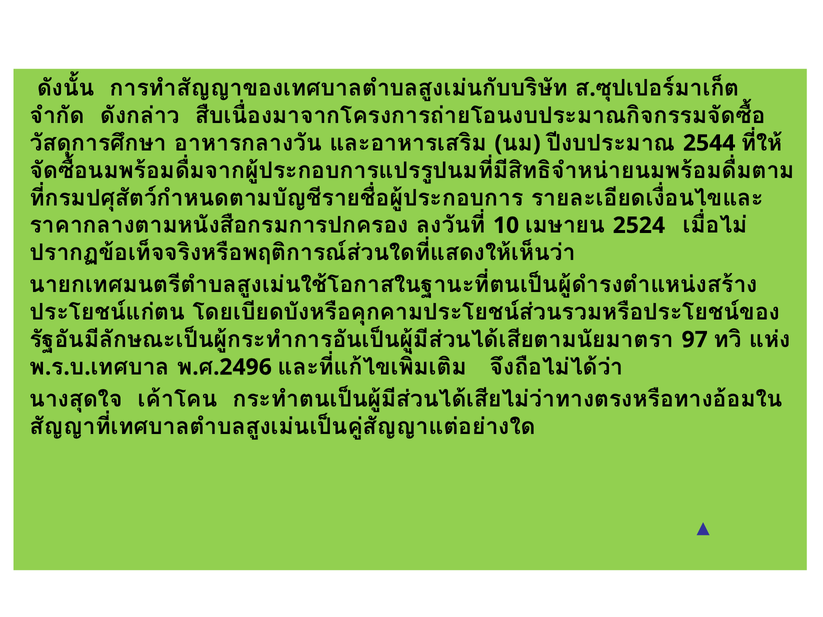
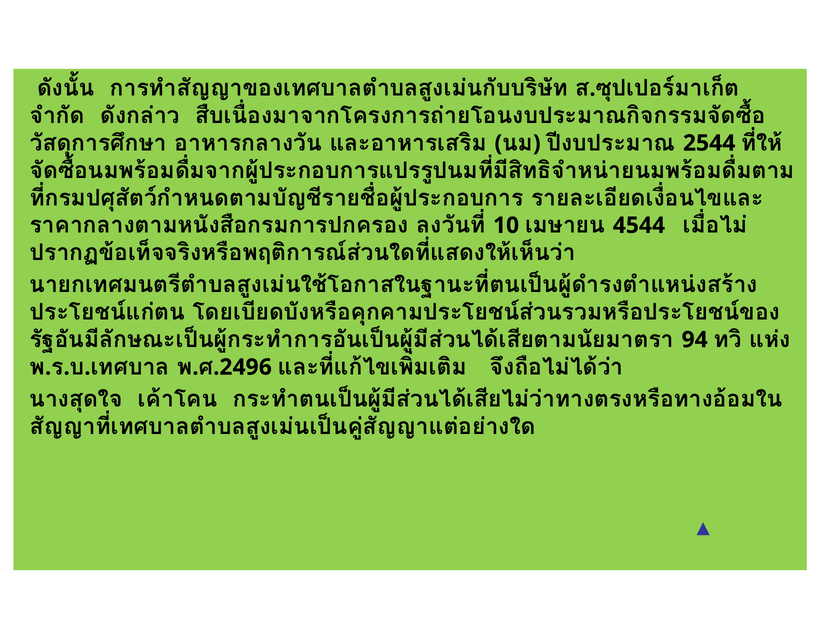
2524: 2524 -> 4544
97: 97 -> 94
